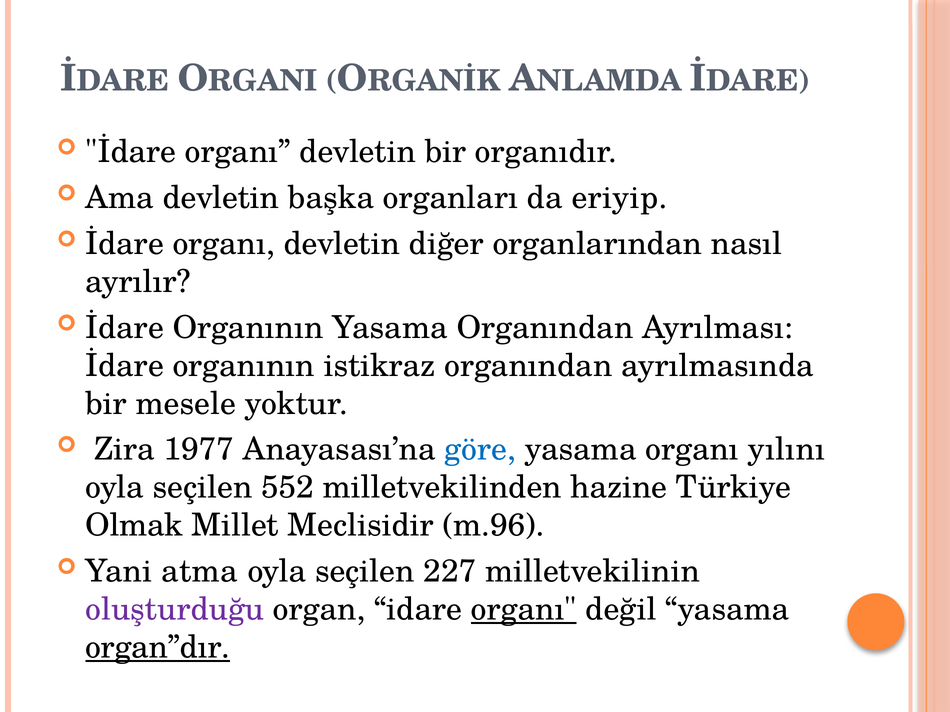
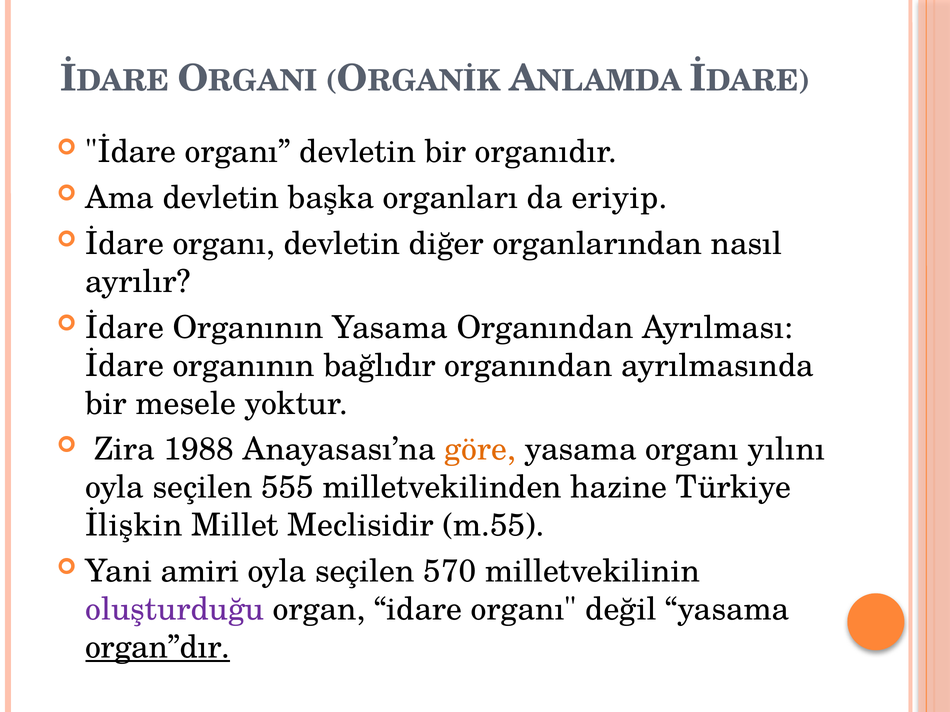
istikraz: istikraz -> bağlıdır
1977: 1977 -> 1988
göre colour: blue -> orange
552: 552 -> 555
Olmak: Olmak -> İlişkin
m.96: m.96 -> m.55
atma: atma -> amiri
227: 227 -> 570
organı at (524, 610) underline: present -> none
